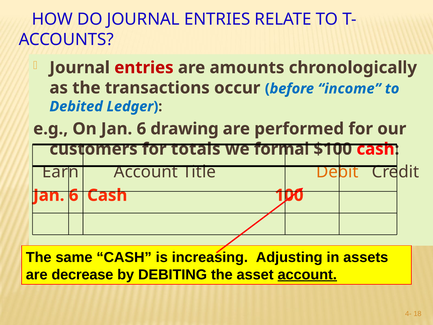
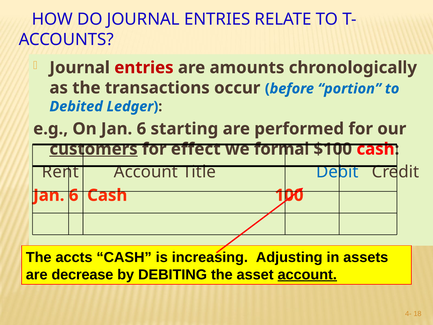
income: income -> portion
drawing: drawing -> starting
customers underline: none -> present
totals: totals -> effect
Earn: Earn -> Rent
Debit colour: orange -> blue
same: same -> accts
